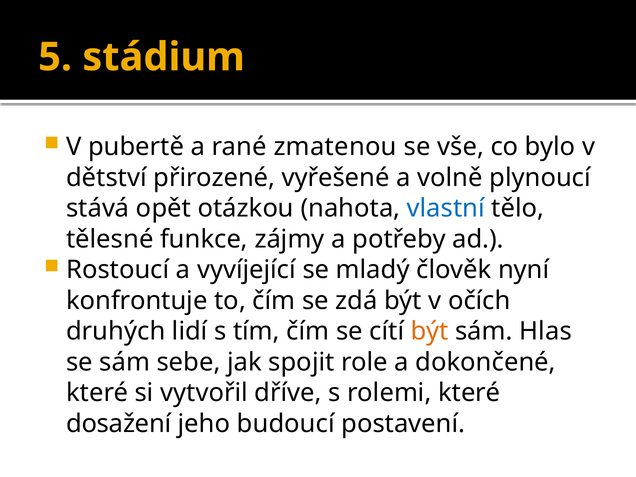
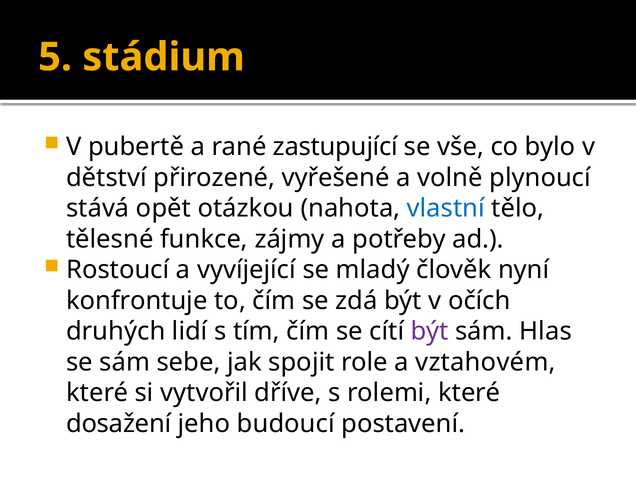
zmatenou: zmatenou -> zastupující
být at (430, 331) colour: orange -> purple
dokončené: dokončené -> vztahovém
